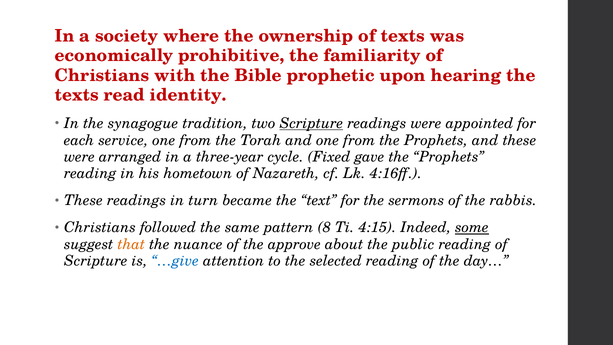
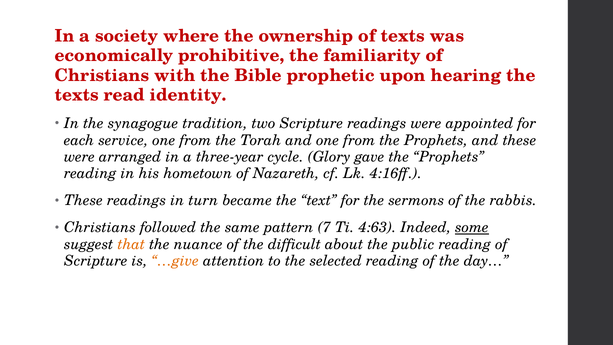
Scripture at (311, 123) underline: present -> none
Fixed: Fixed -> Glory
8: 8 -> 7
4:15: 4:15 -> 4:63
approve: approve -> difficult
…give colour: blue -> orange
